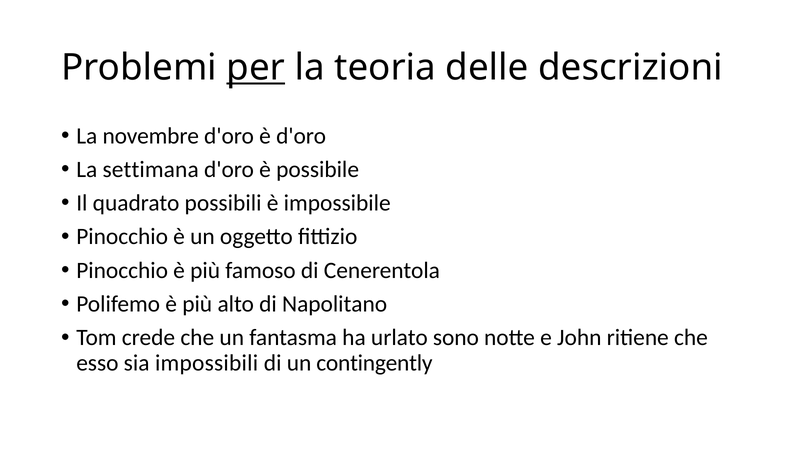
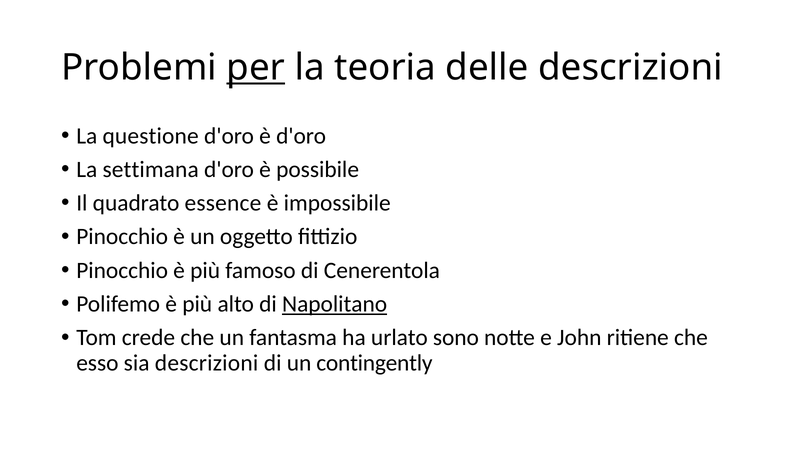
novembre: novembre -> questione
possibili: possibili -> essence
Napolitano underline: none -> present
sia impossibili: impossibili -> descrizioni
